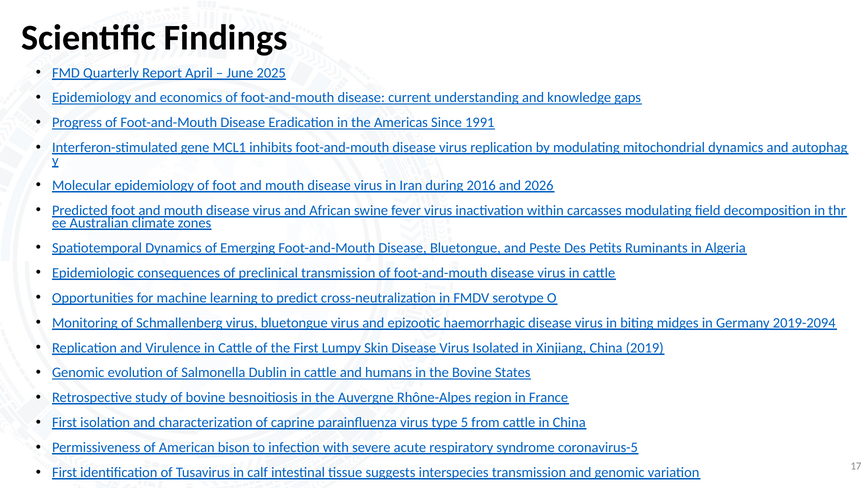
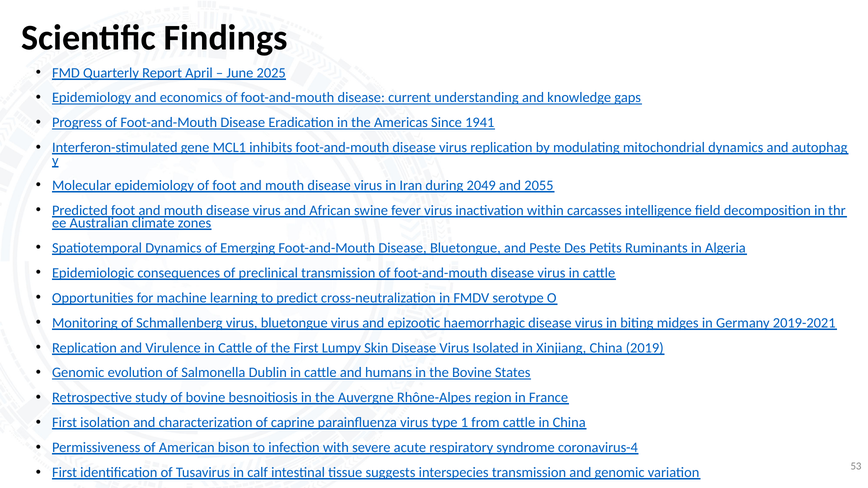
1991: 1991 -> 1941
2016: 2016 -> 2049
2026: 2026 -> 2055
carcasses modulating: modulating -> intelligence
2019-2094: 2019-2094 -> 2019-2021
5: 5 -> 1
coronavirus-5: coronavirus-5 -> coronavirus-4
17: 17 -> 53
